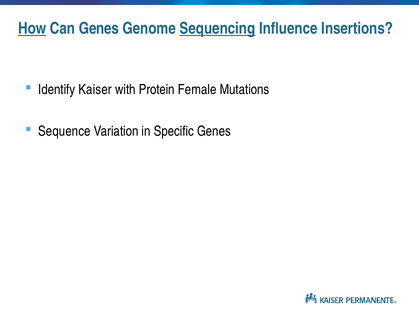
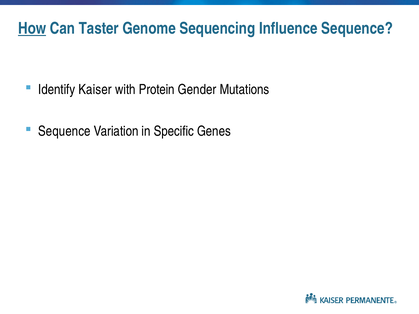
Can Genes: Genes -> Taster
Sequencing underline: present -> none
Influence Insertions: Insertions -> Sequence
Female: Female -> Gender
